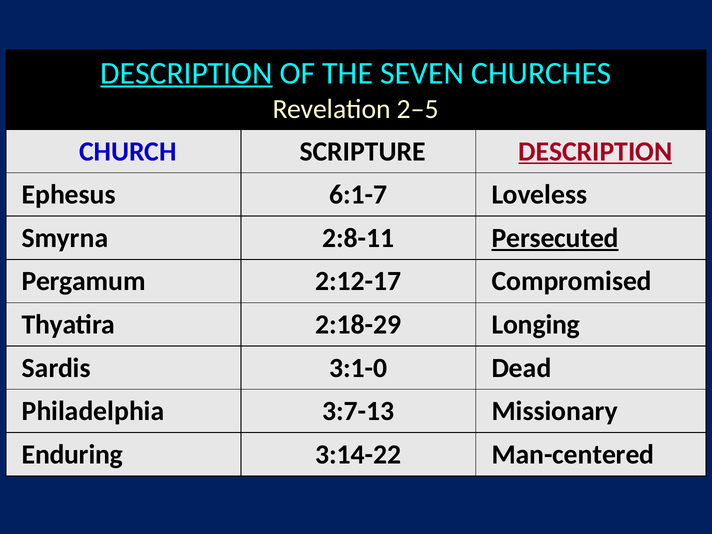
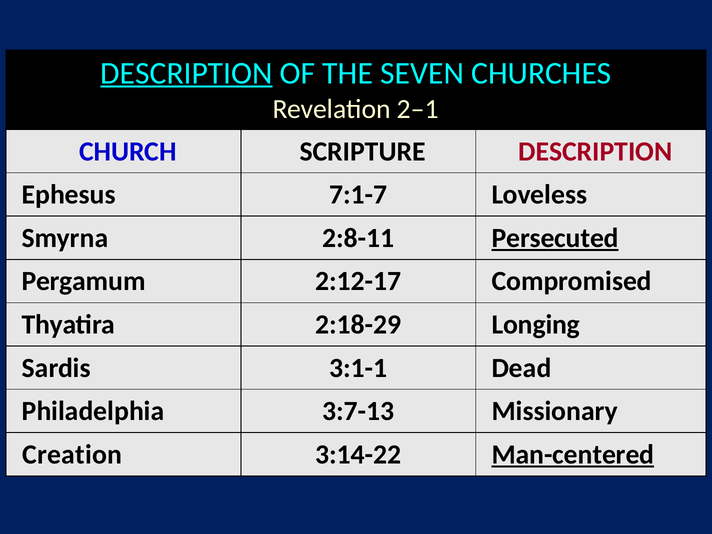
2‒5: 2‒5 -> 2‒1
DESCRIPTION at (595, 151) underline: present -> none
6:1-7: 6:1-7 -> 7:1-7
3:1-0: 3:1-0 -> 3:1-1
Enduring: Enduring -> Creation
Man-centered underline: none -> present
